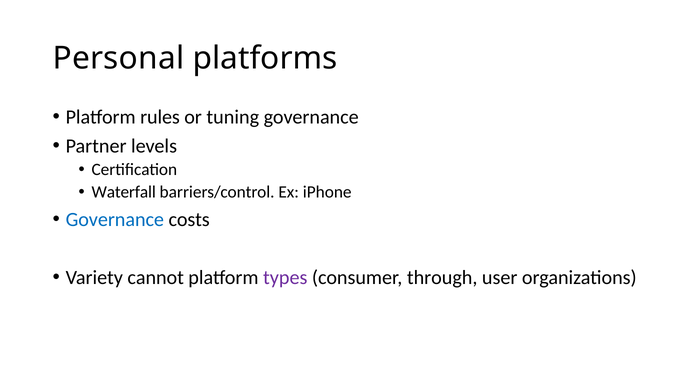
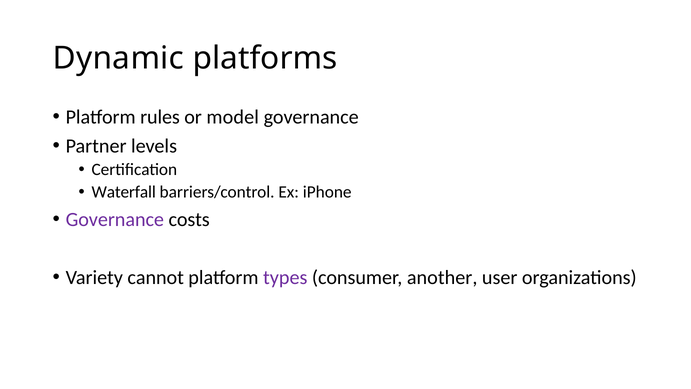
Personal: Personal -> Dynamic
tuning: tuning -> model
Governance at (115, 219) colour: blue -> purple
through: through -> another
